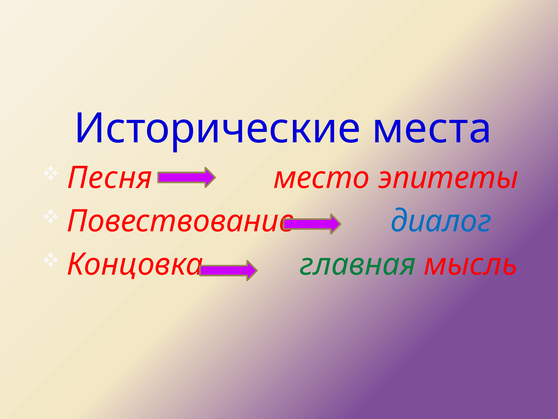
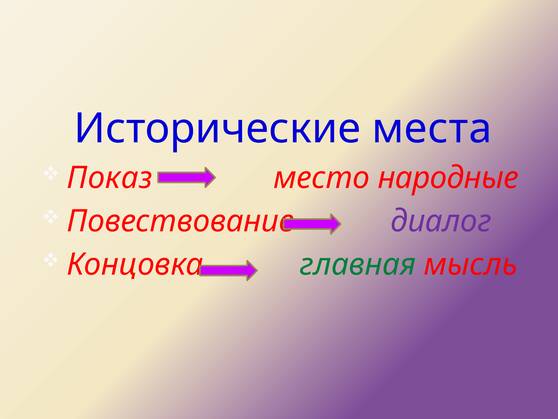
Песня: Песня -> Показ
эпитеты: эпитеты -> народные
диалог colour: blue -> purple
